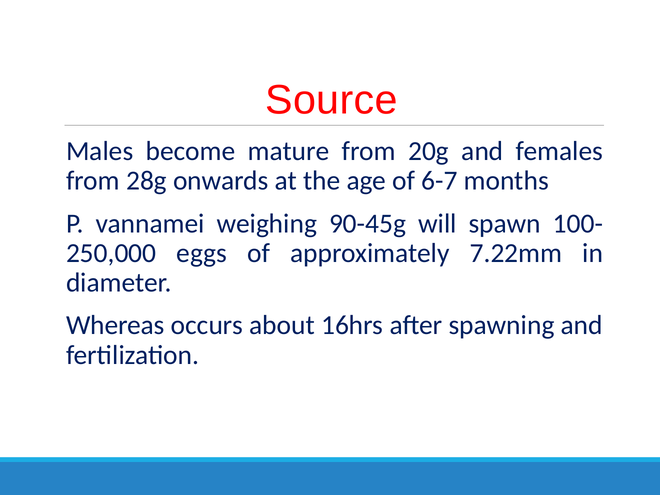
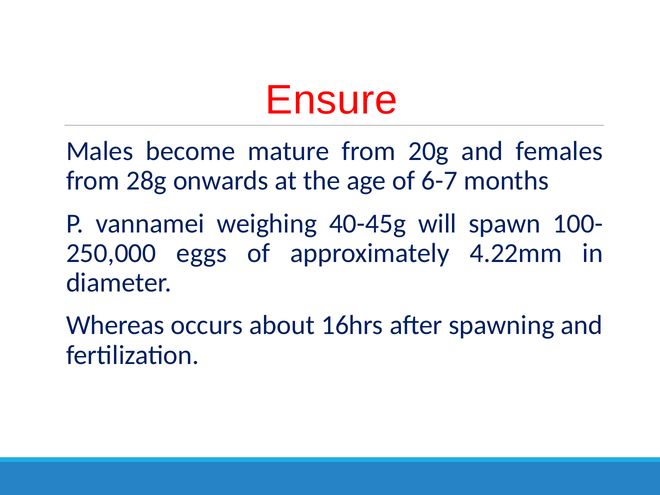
Source: Source -> Ensure
90-45g: 90-45g -> 40-45g
7.22mm: 7.22mm -> 4.22mm
